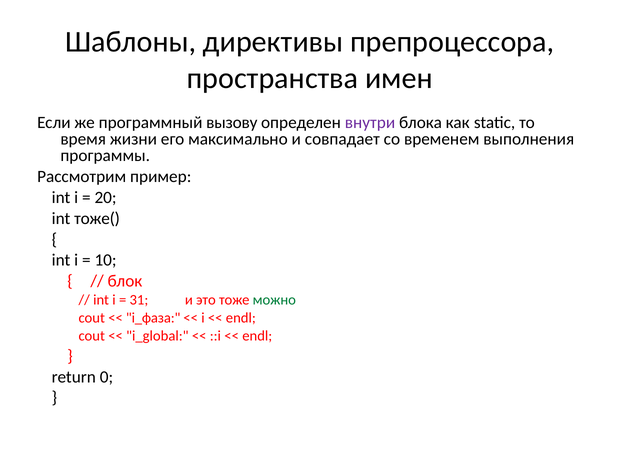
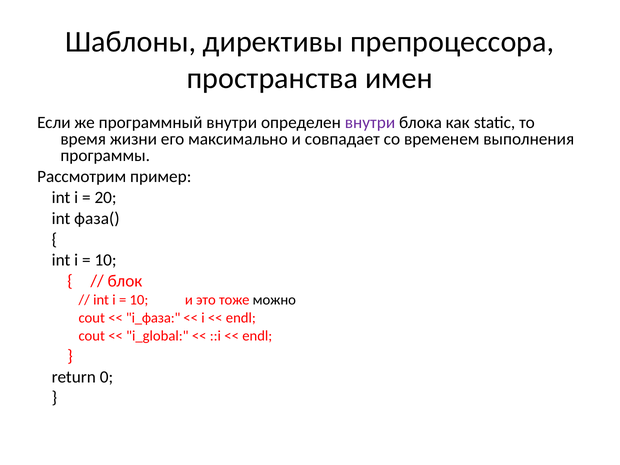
программный вызову: вызову -> внутри
тоже(: тоже( -> фаза(
31 at (139, 300): 31 -> 10
можно colour: green -> black
